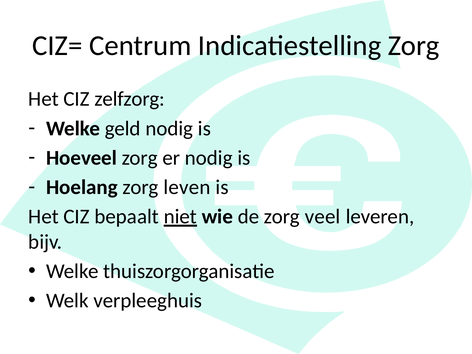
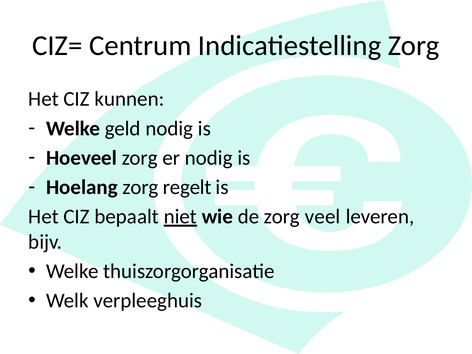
zelfzorg: zelfzorg -> kunnen
leven: leven -> regelt
